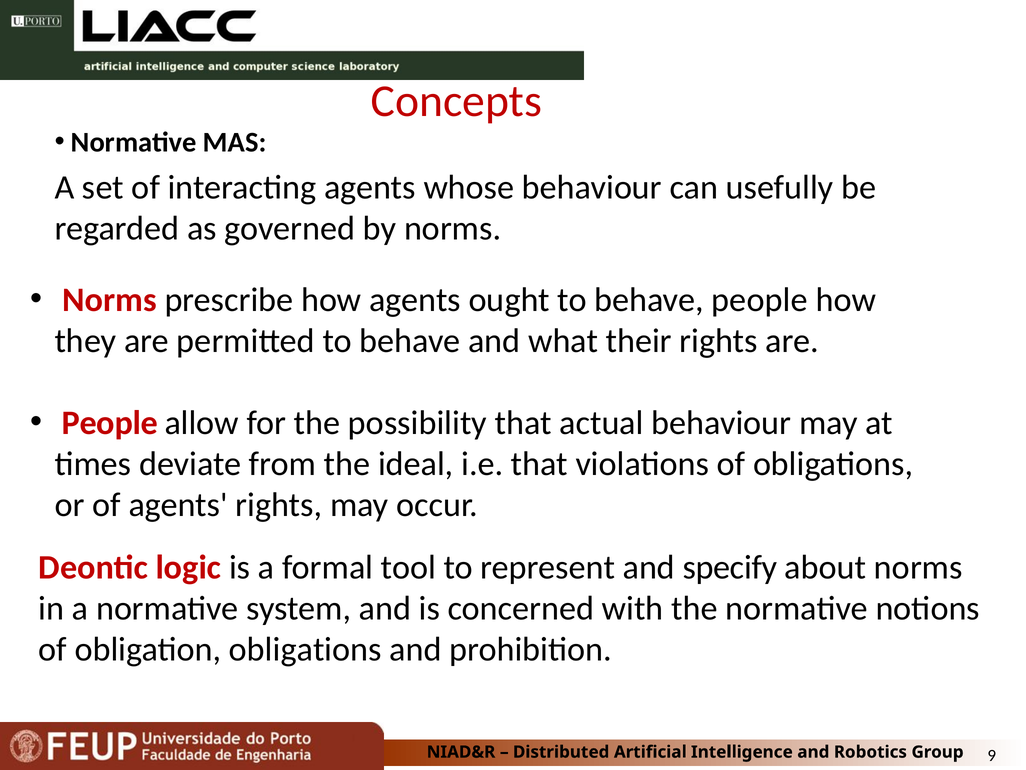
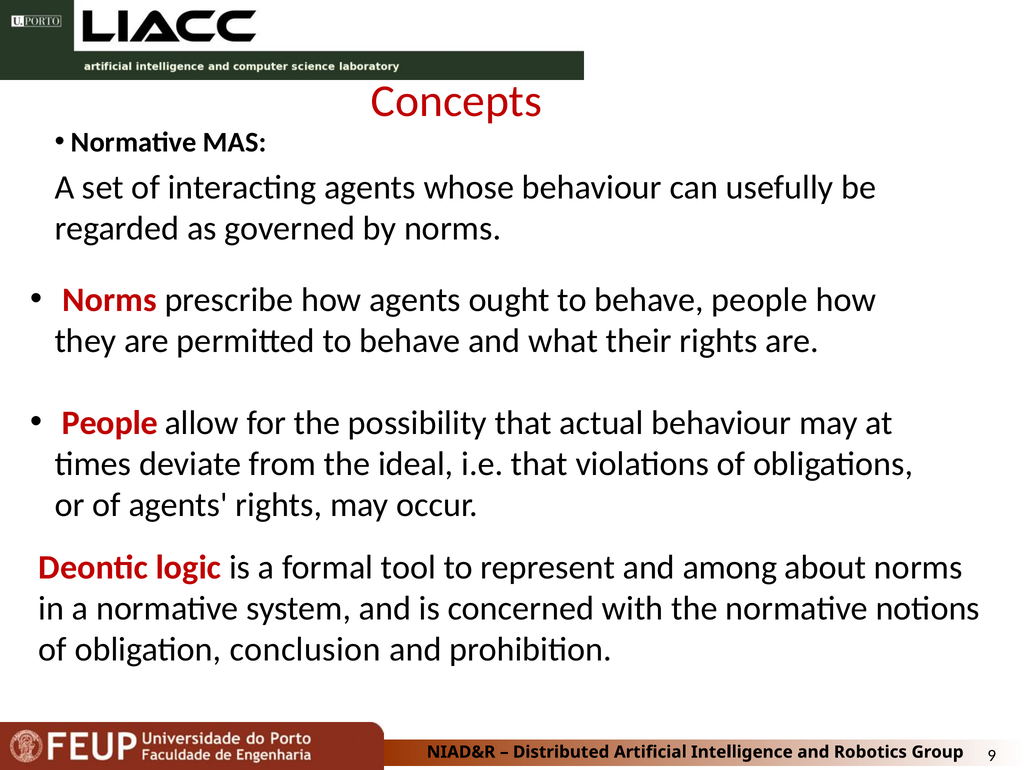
specify: specify -> among
obligation obligations: obligations -> conclusion
